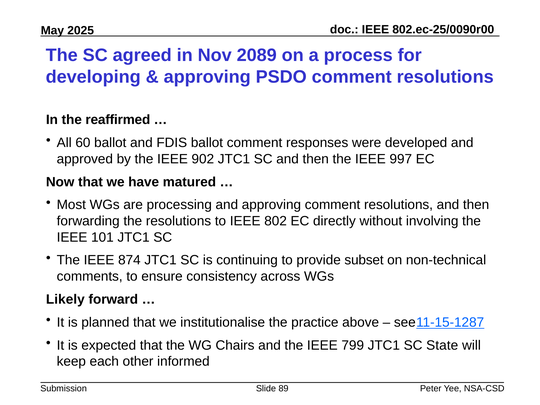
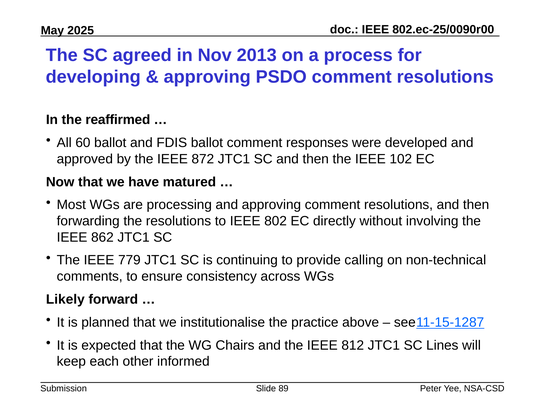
2089: 2089 -> 2013
902: 902 -> 872
997: 997 -> 102
101: 101 -> 862
874: 874 -> 779
subset: subset -> calling
799: 799 -> 812
State: State -> Lines
